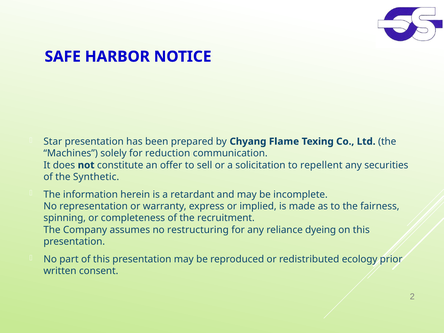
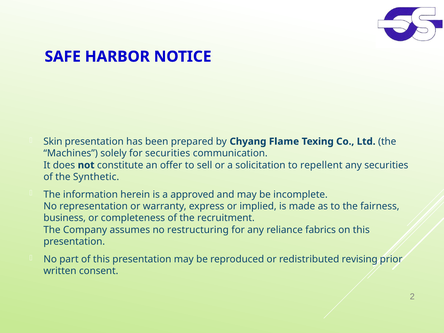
Star: Star -> Skin
for reduction: reduction -> securities
retardant: retardant -> approved
spinning: spinning -> business
dyeing: dyeing -> fabrics
ecology: ecology -> revising
